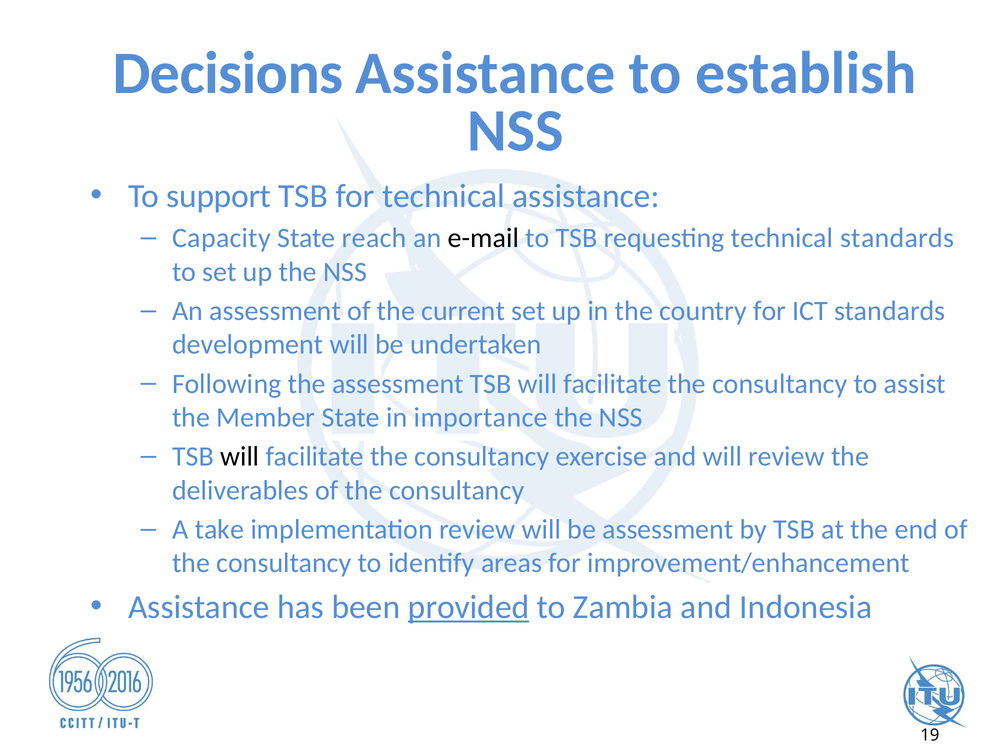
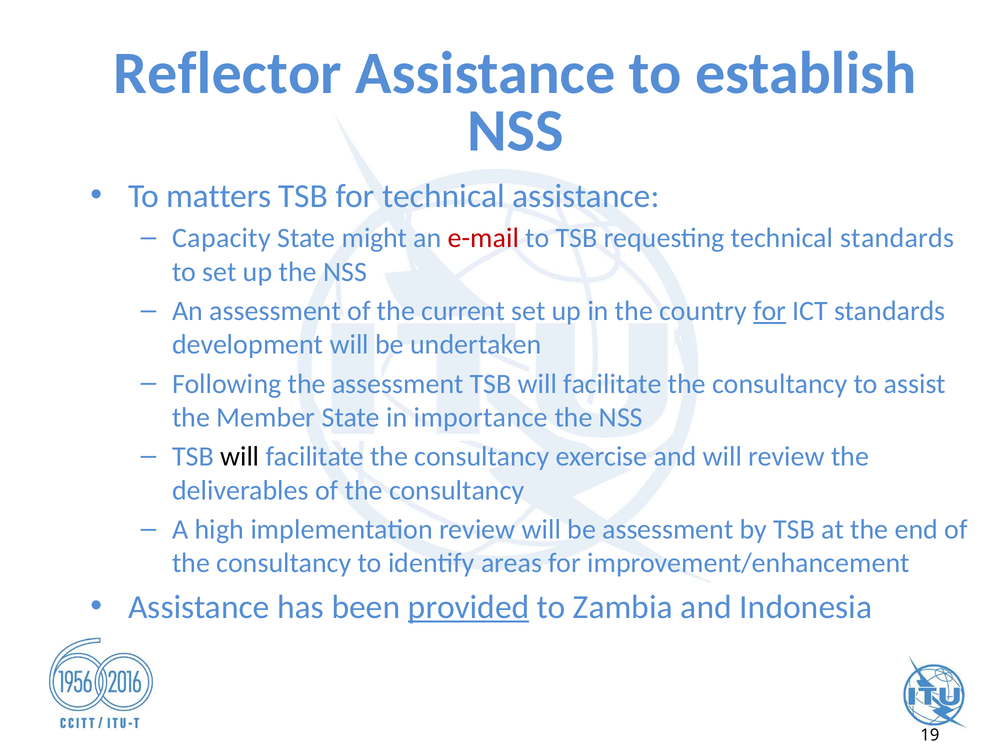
Decisions: Decisions -> Reflector
support: support -> matters
reach: reach -> might
e-mail colour: black -> red
for at (770, 311) underline: none -> present
take: take -> high
